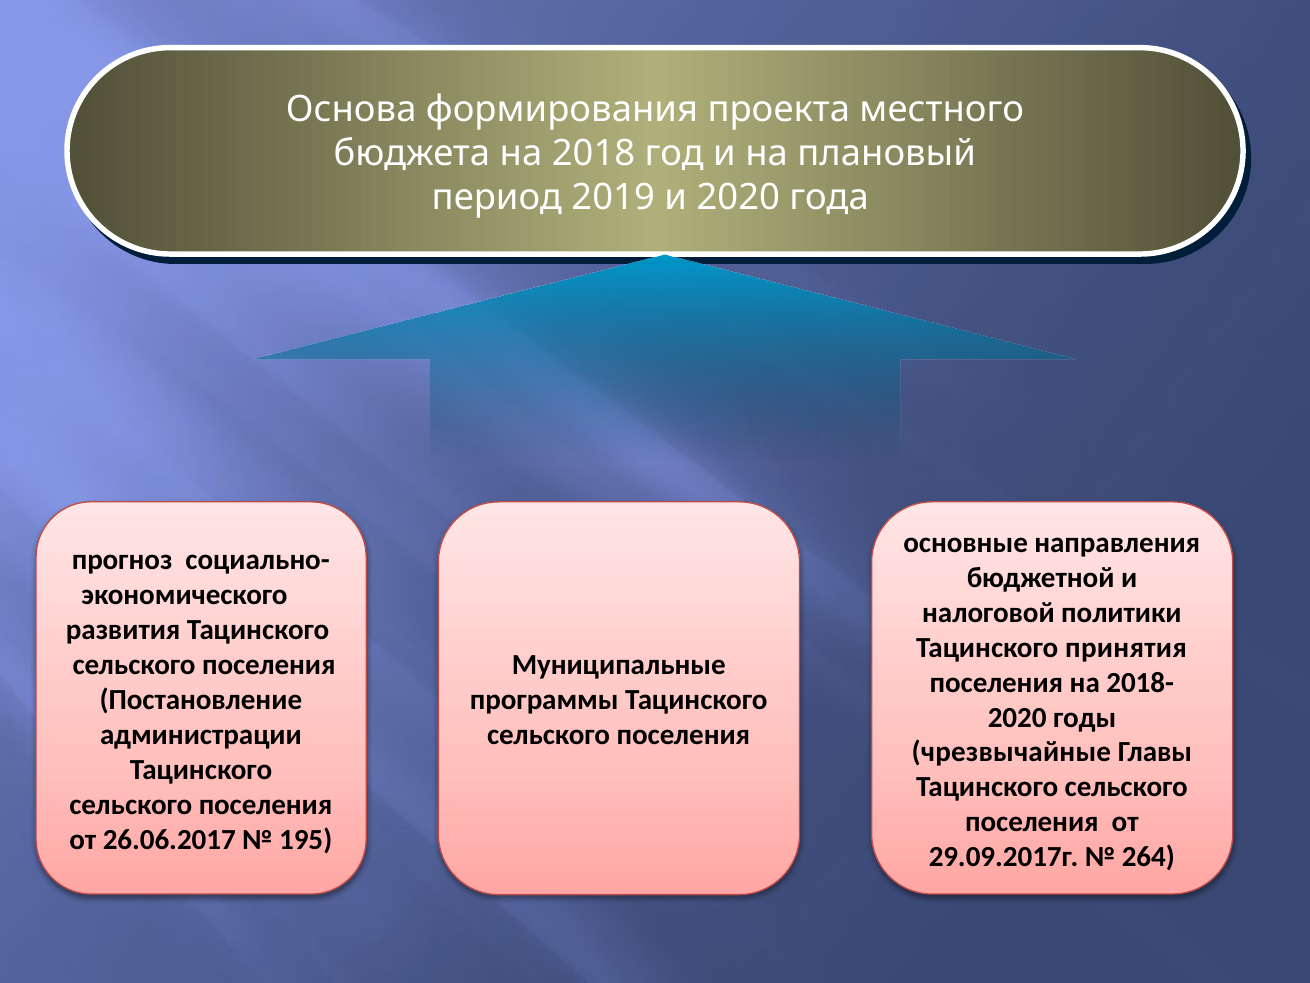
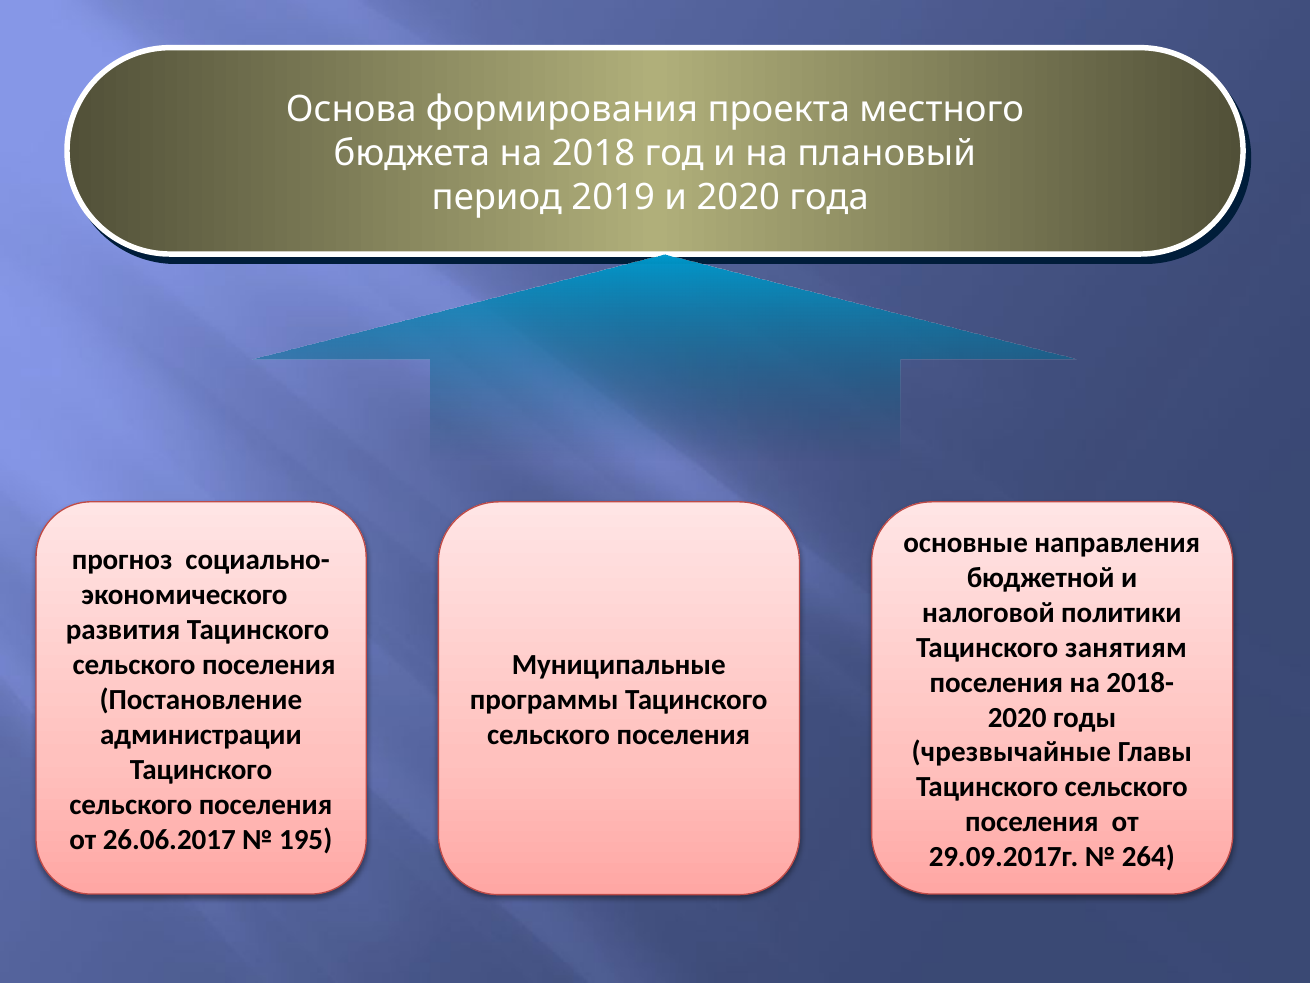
принятия: принятия -> занятиям
